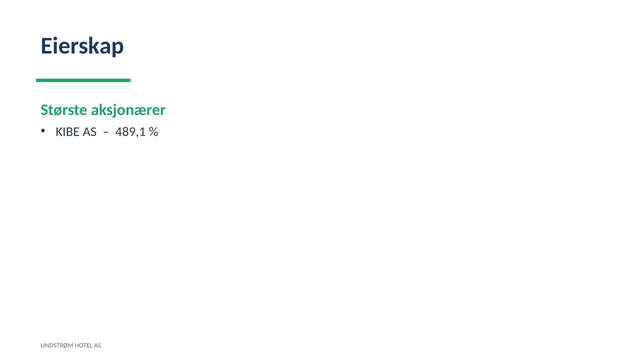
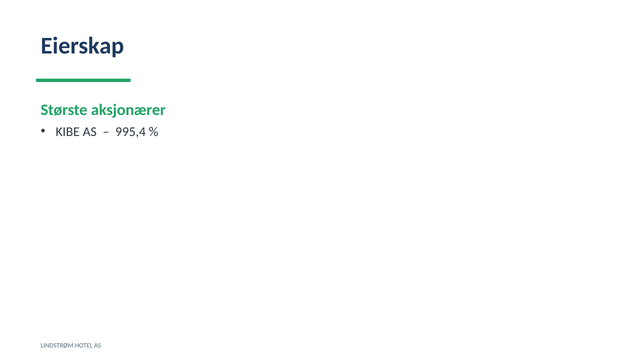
489,1: 489,1 -> 995,4
